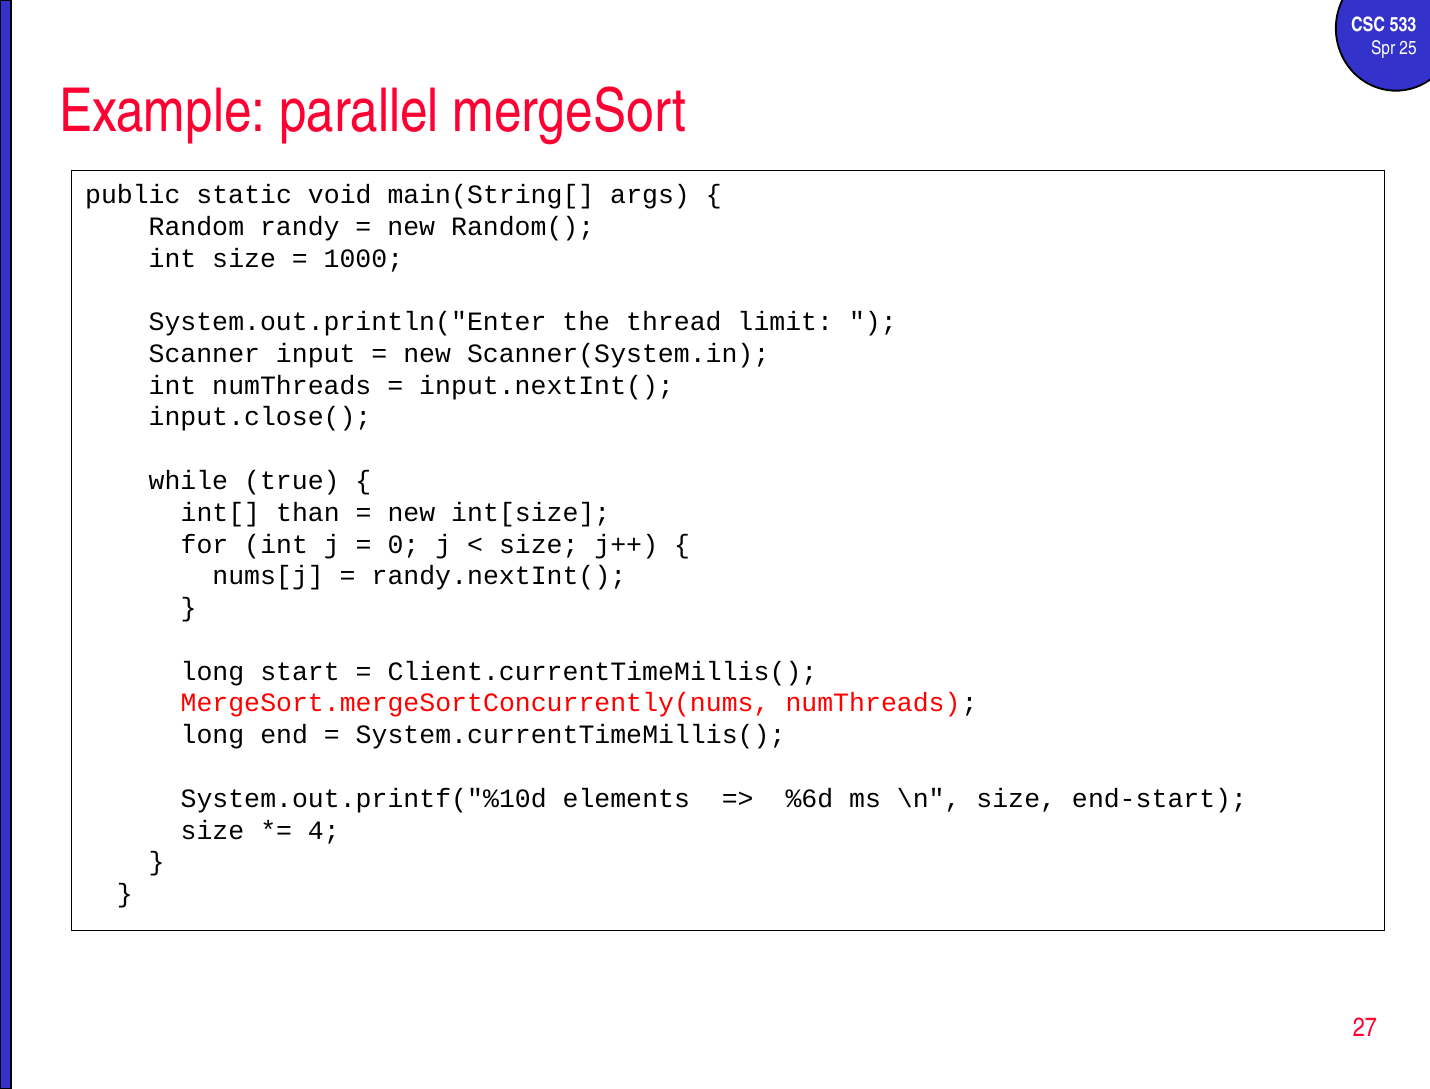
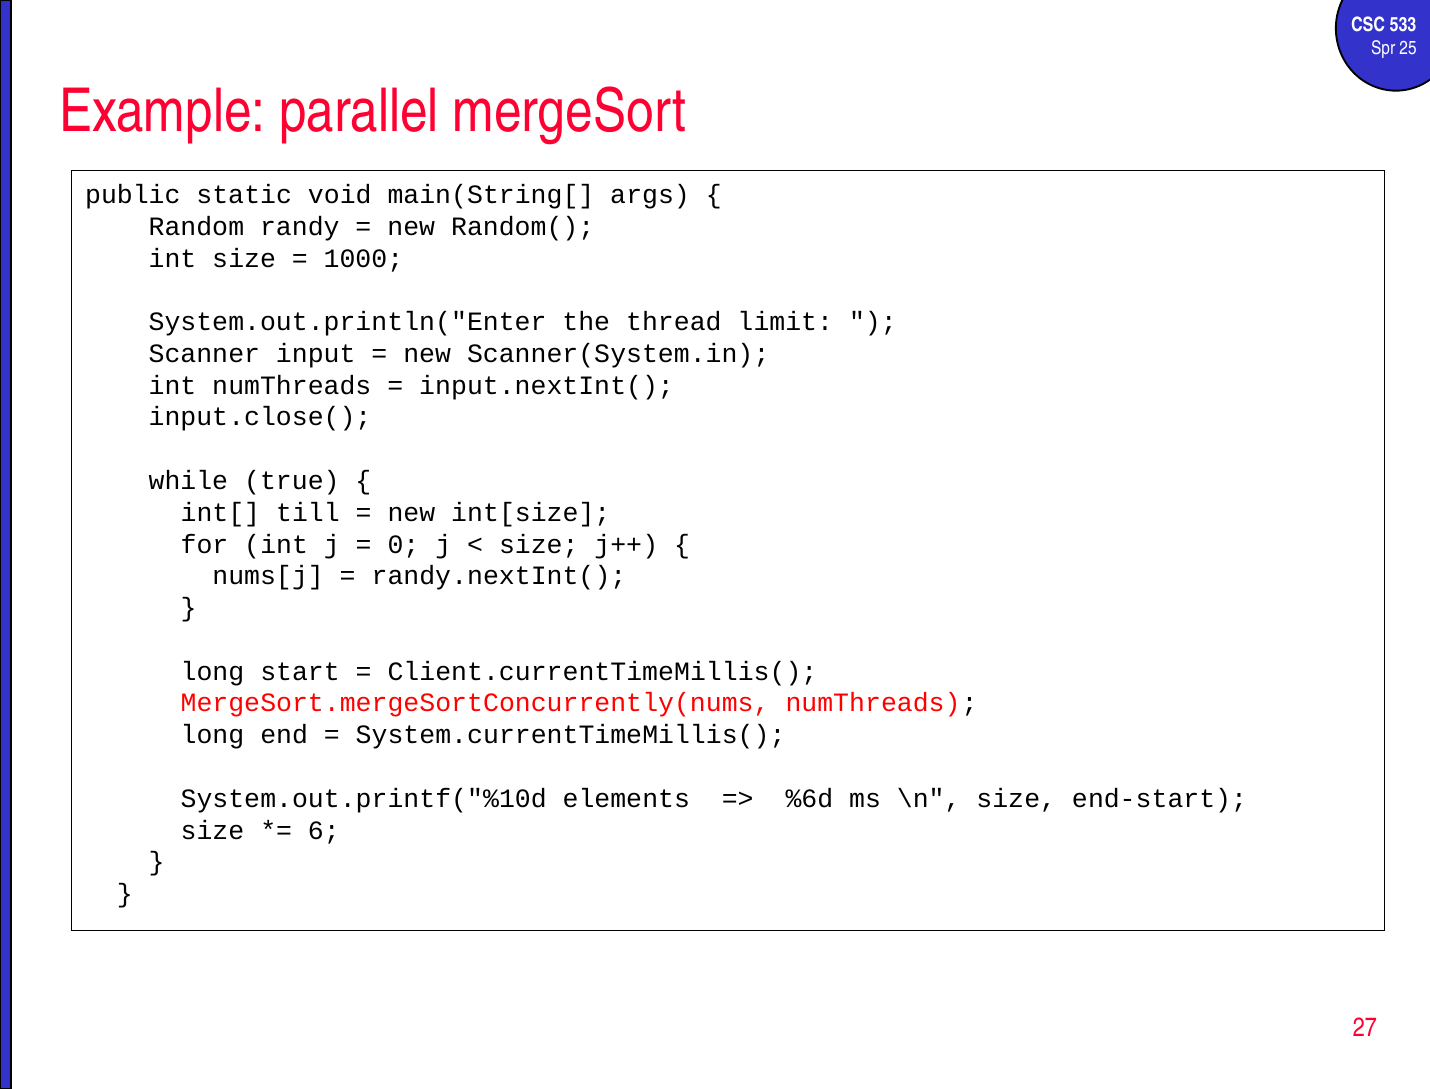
than: than -> till
4: 4 -> 6
